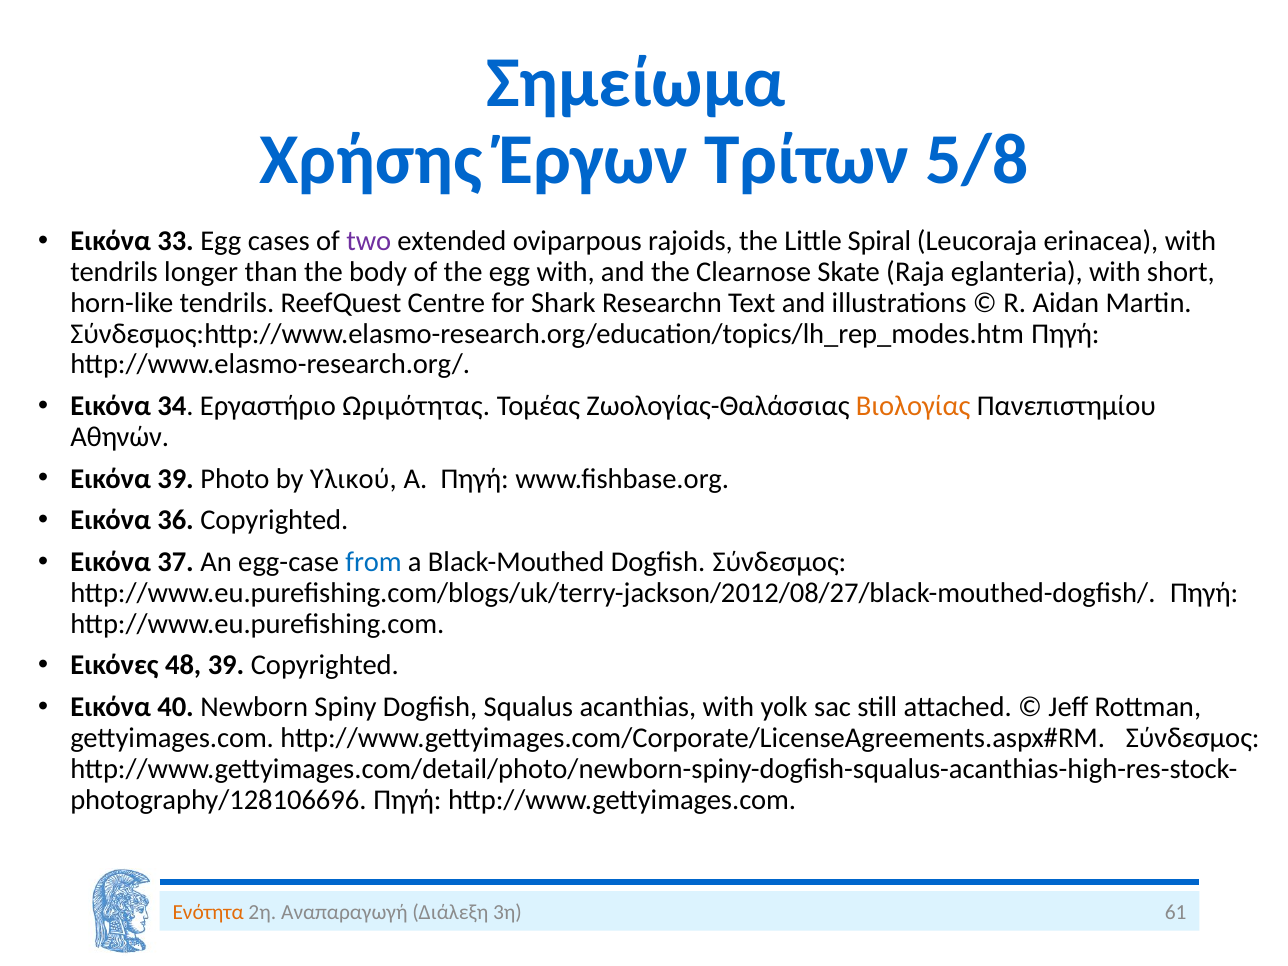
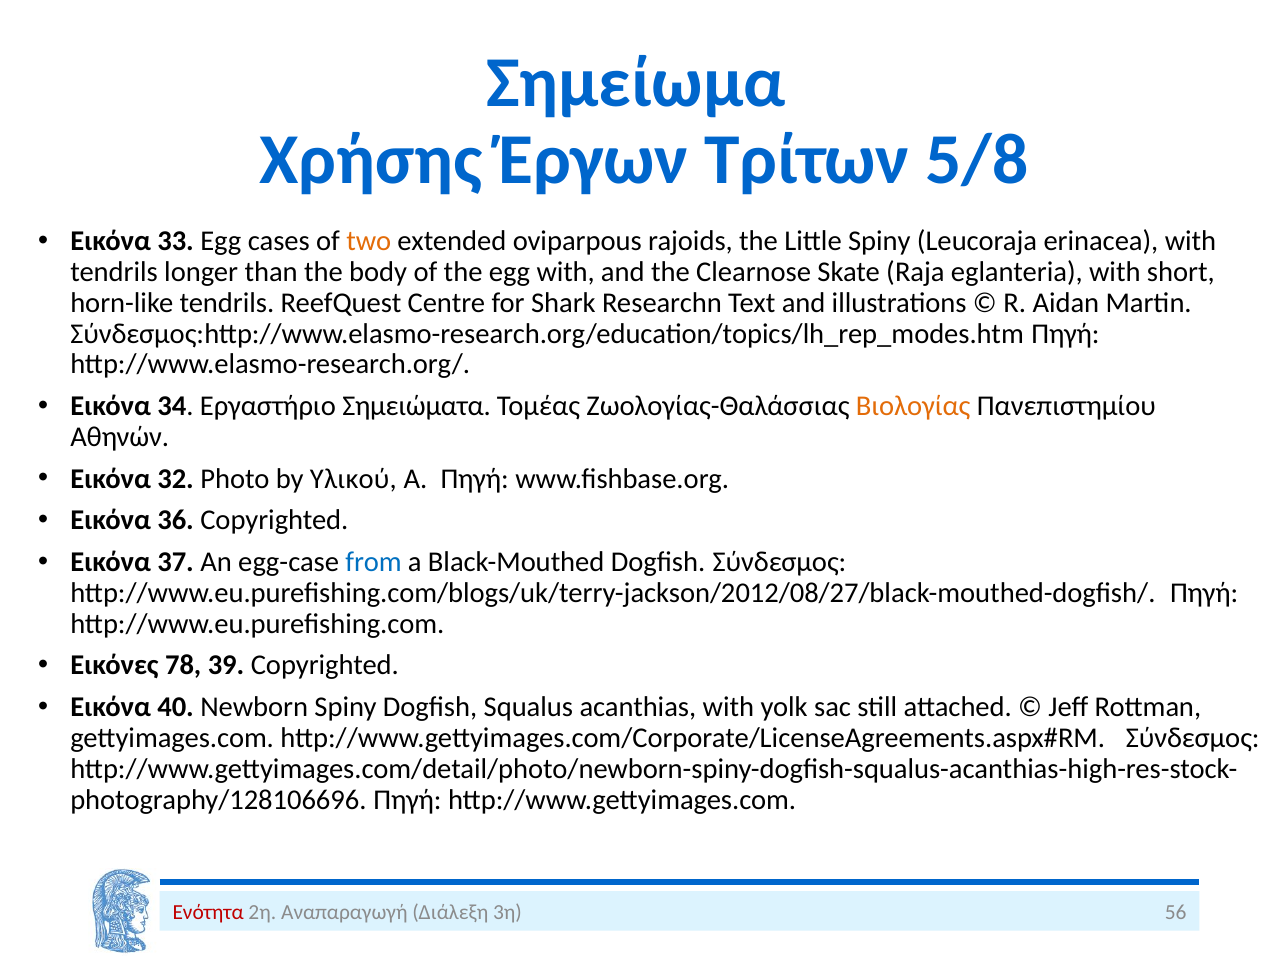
two colour: purple -> orange
Little Spiral: Spiral -> Spiny
Ωριμότητας: Ωριμότητας -> Σημειώματα
Εικόνα 39: 39 -> 32
48: 48 -> 78
Ενότητα colour: orange -> red
61: 61 -> 56
